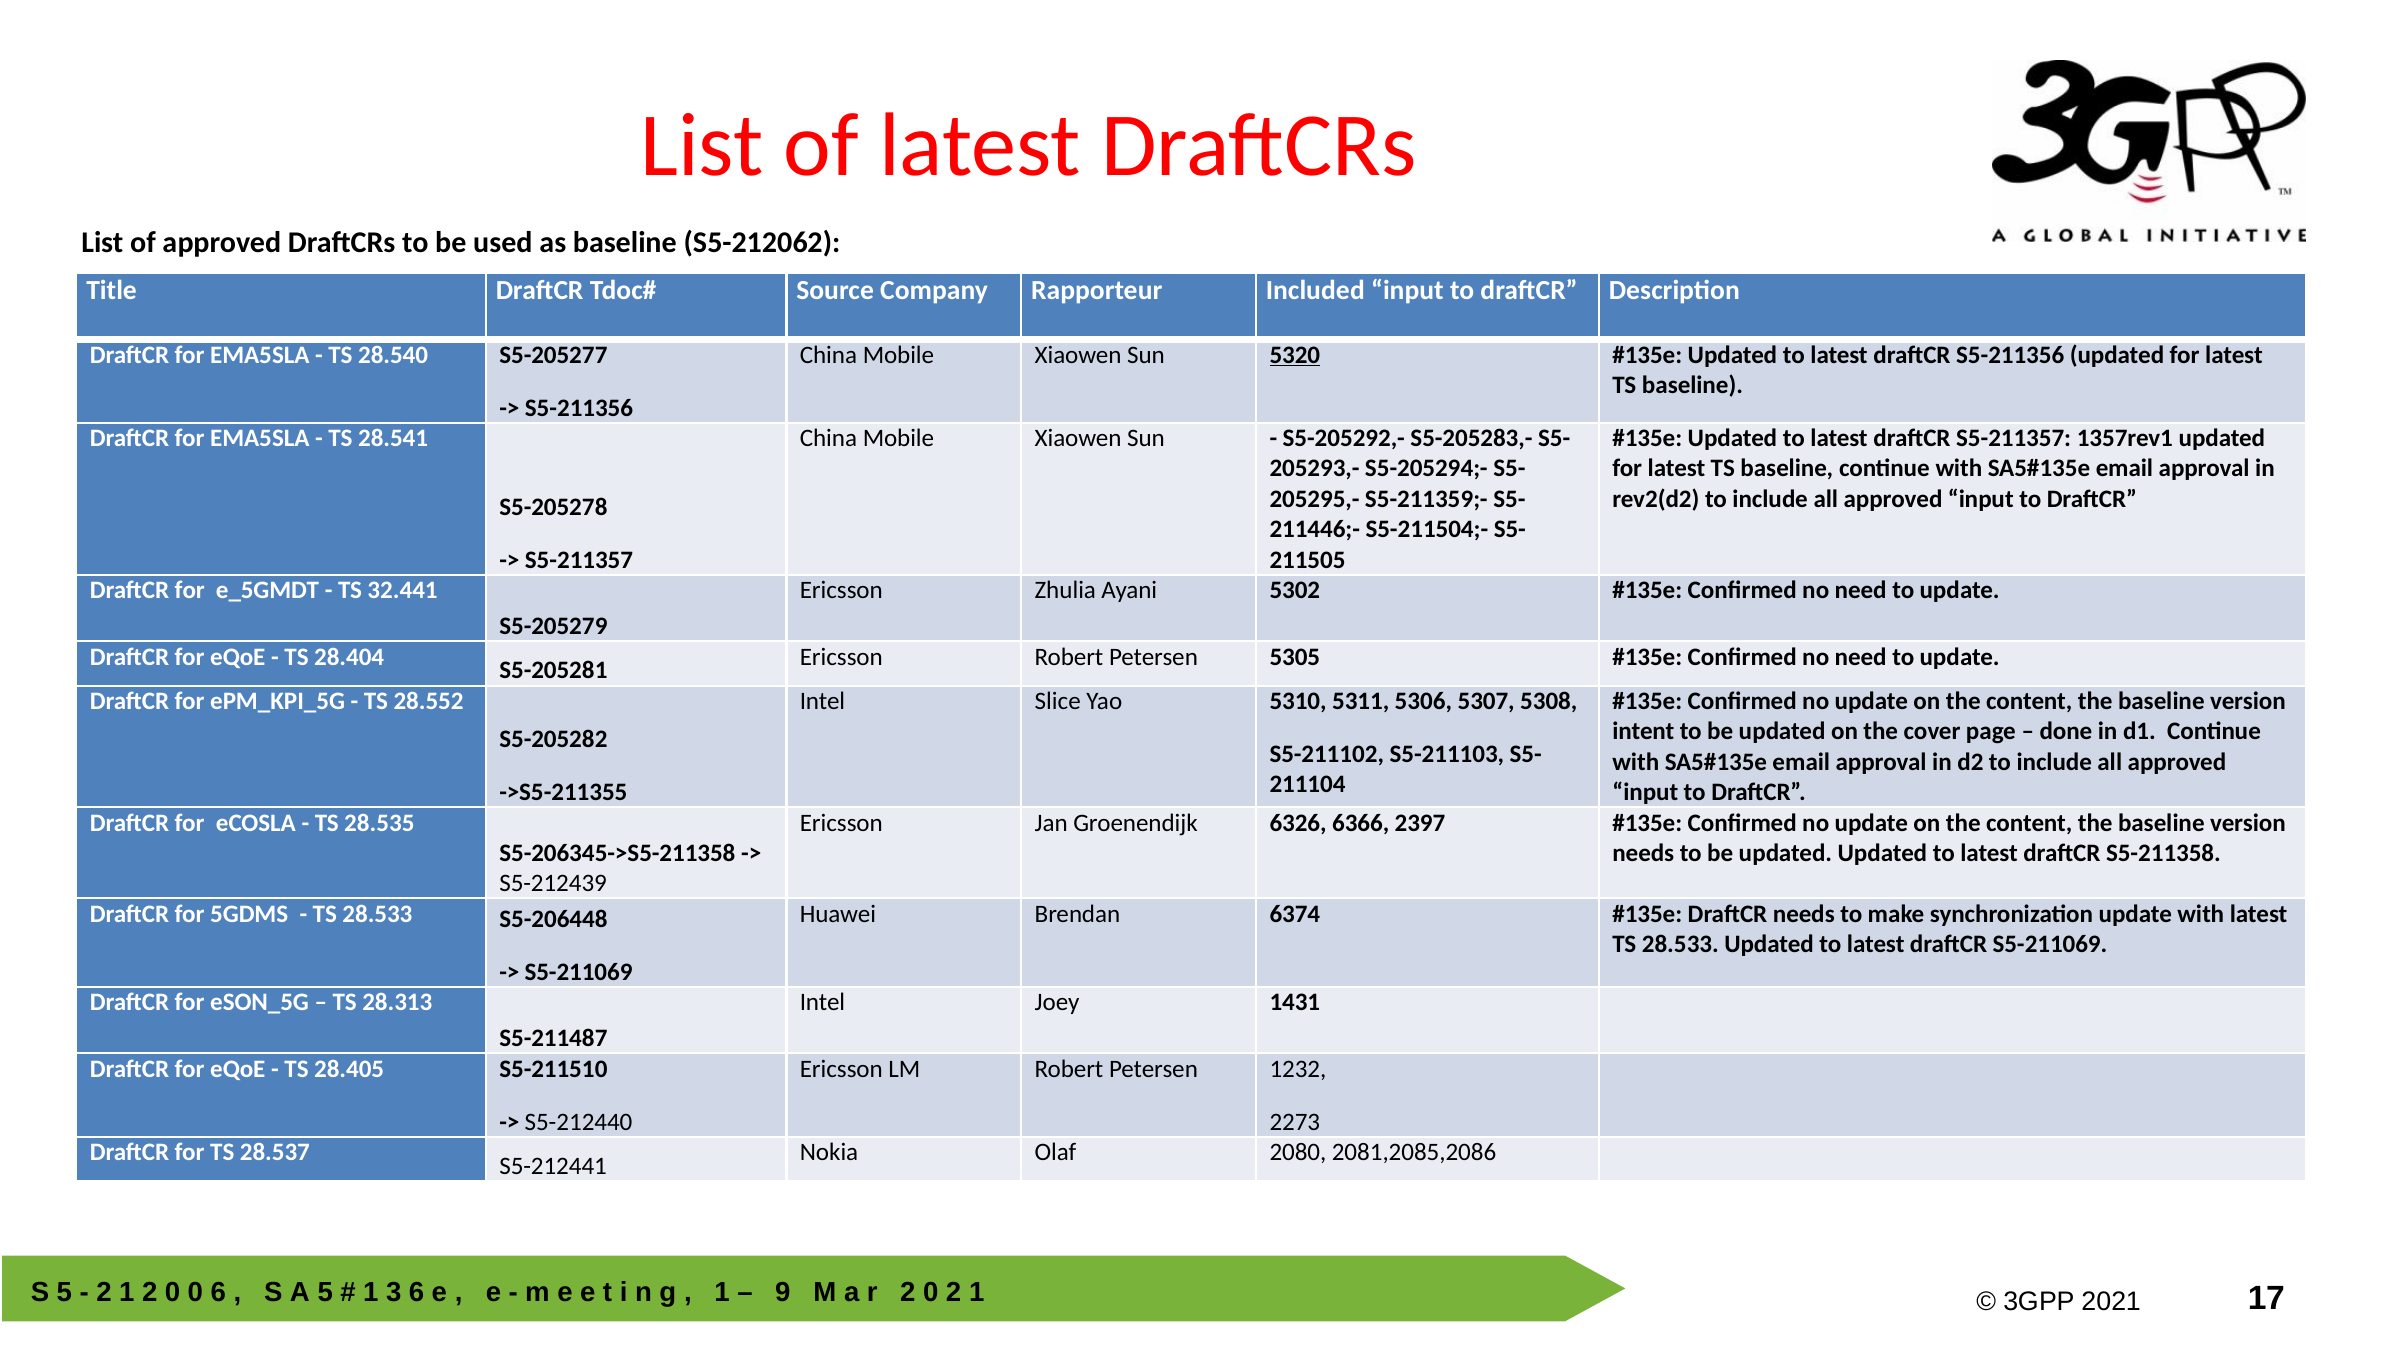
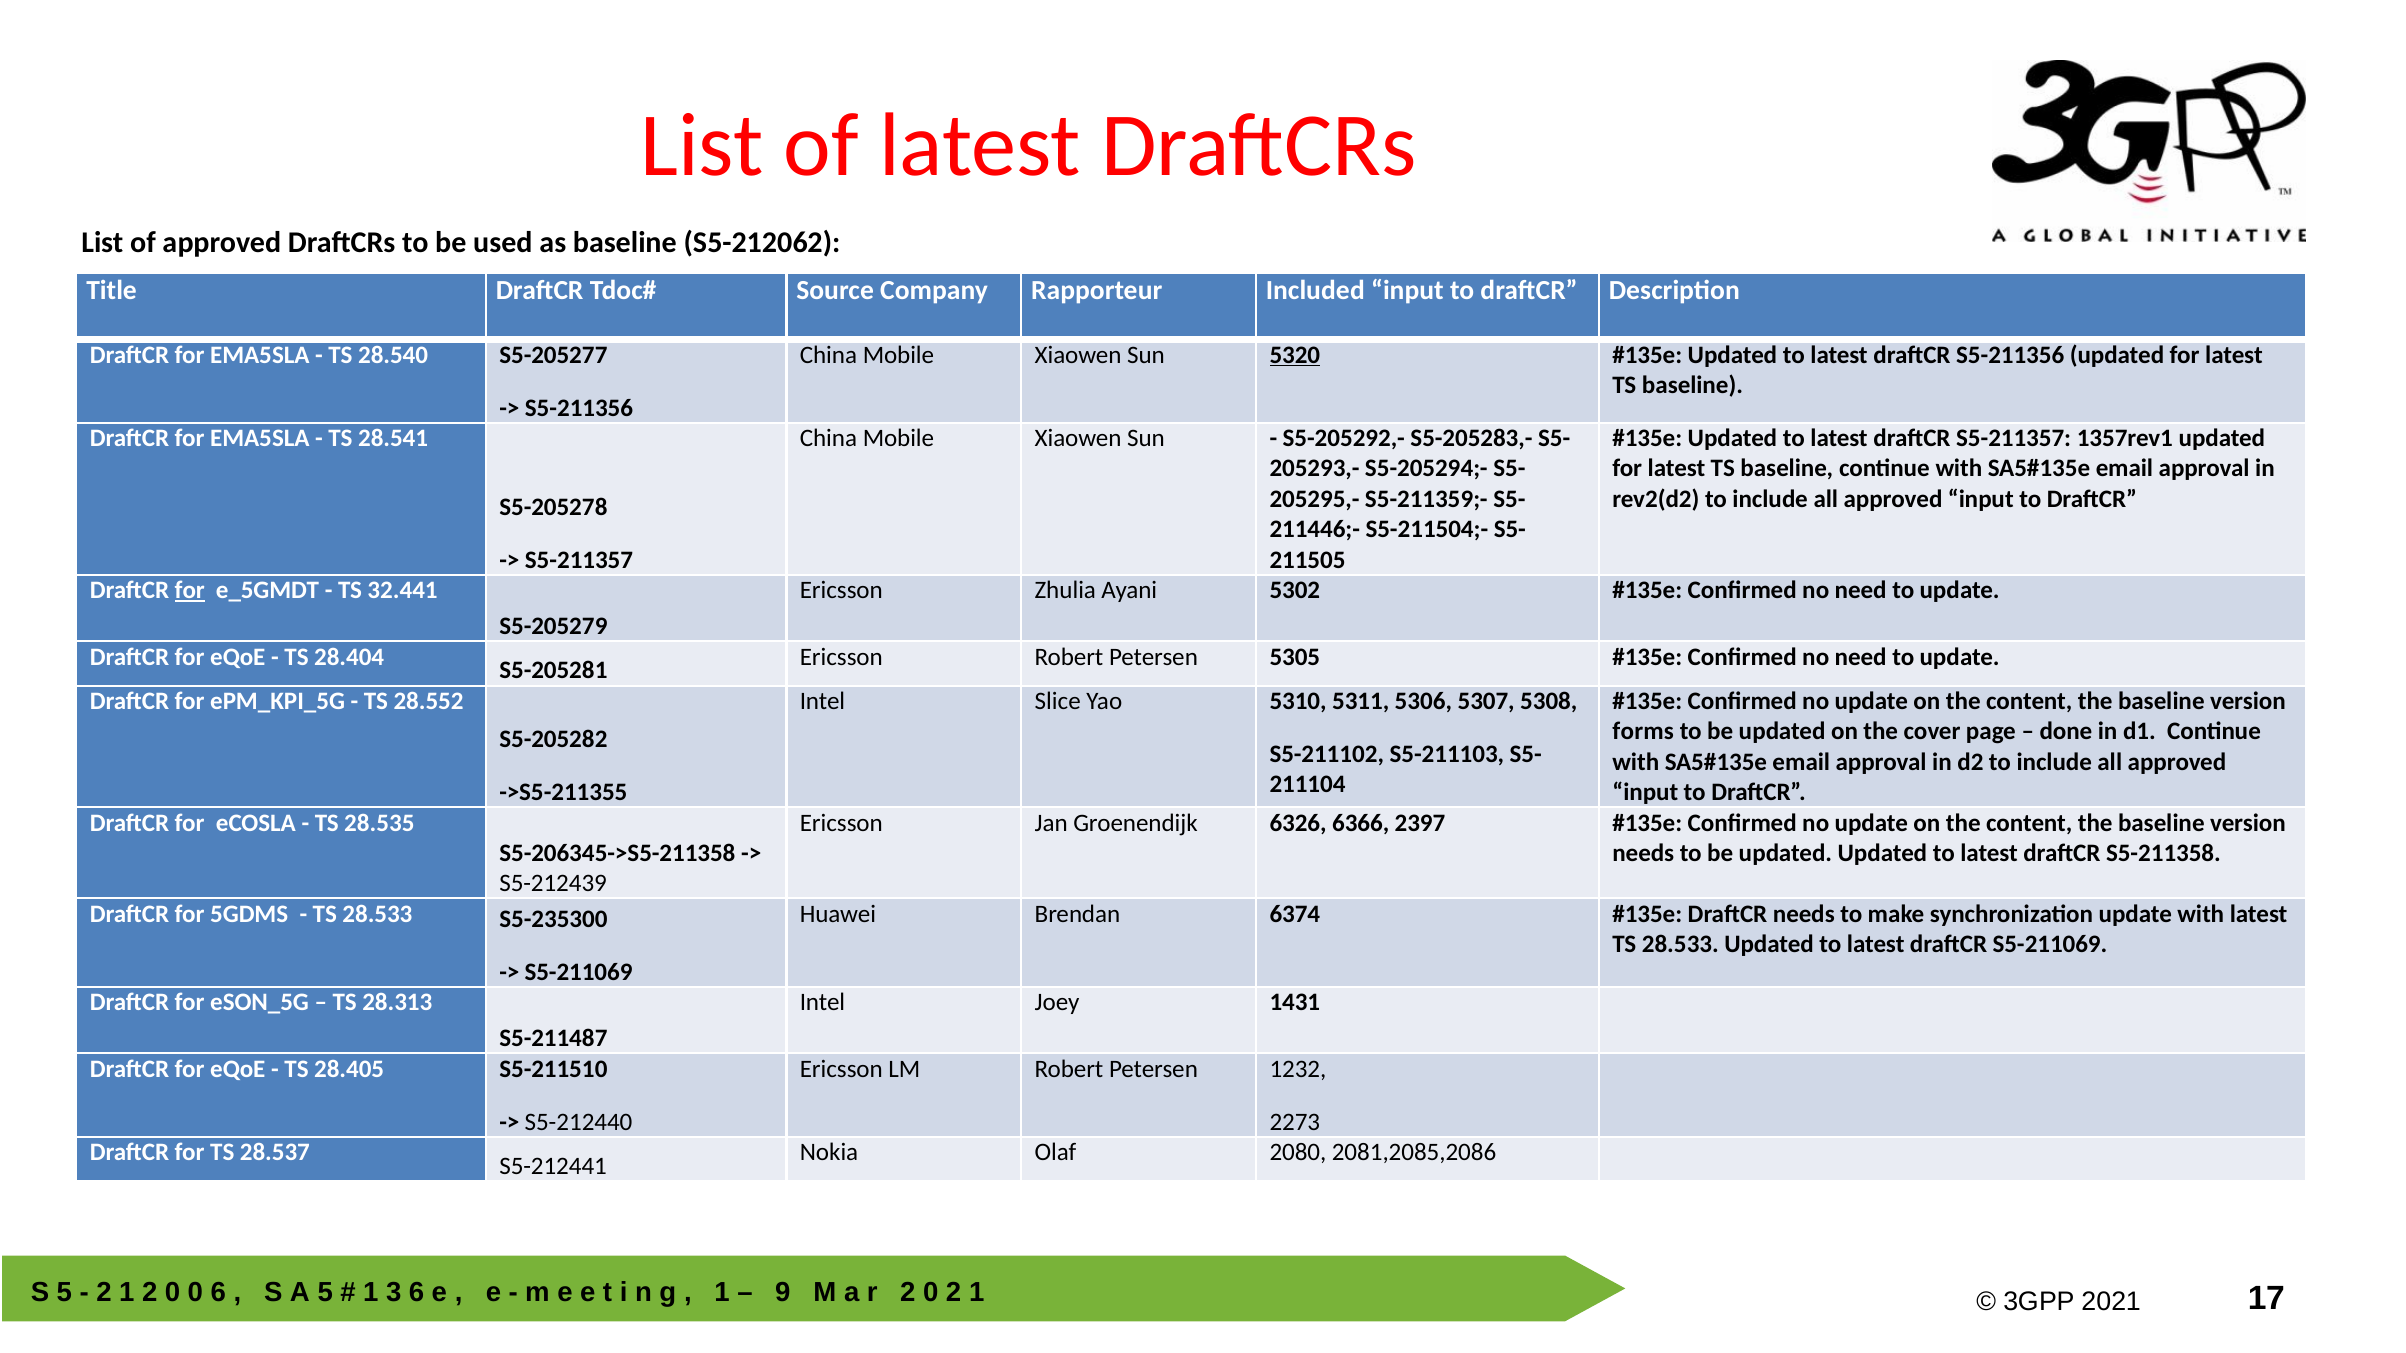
for at (190, 590) underline: none -> present
intent: intent -> forms
S5-206448: S5-206448 -> S5-235300
